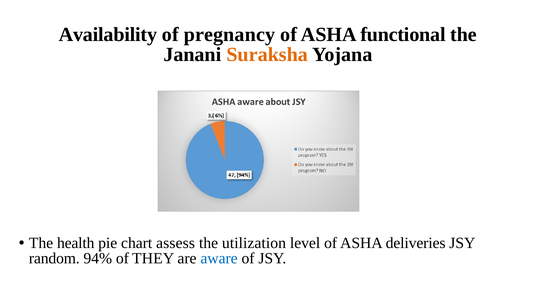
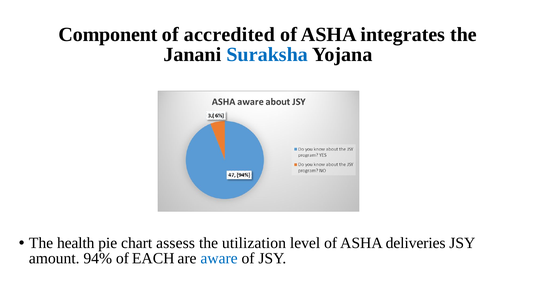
Availability: Availability -> Component
pregnancy: pregnancy -> accredited
functional: functional -> integrates
Suraksha colour: orange -> blue
random: random -> amount
THEY: THEY -> EACH
